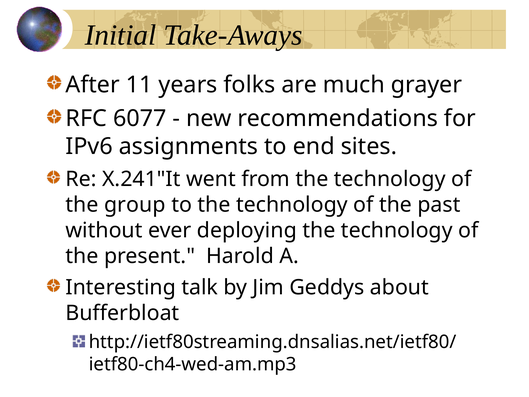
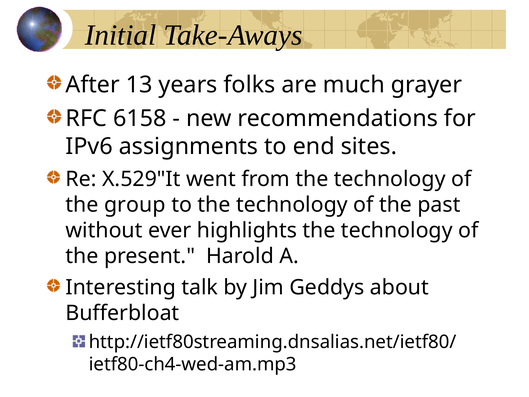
11: 11 -> 13
6077: 6077 -> 6158
X.241"It: X.241"It -> X.529"It
deploying: deploying -> highlights
